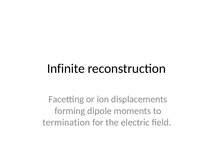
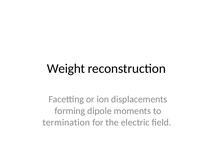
Infinite: Infinite -> Weight
